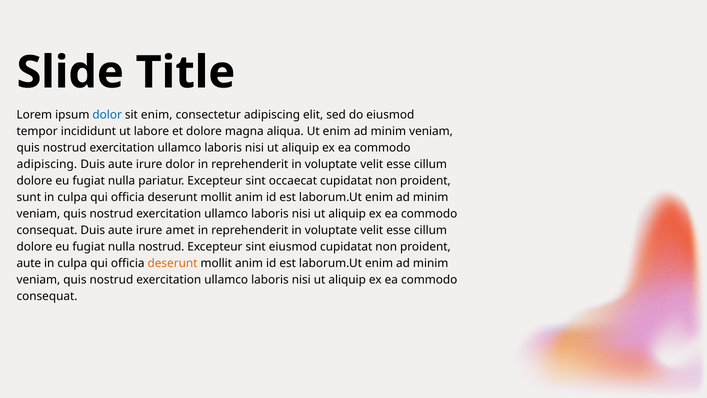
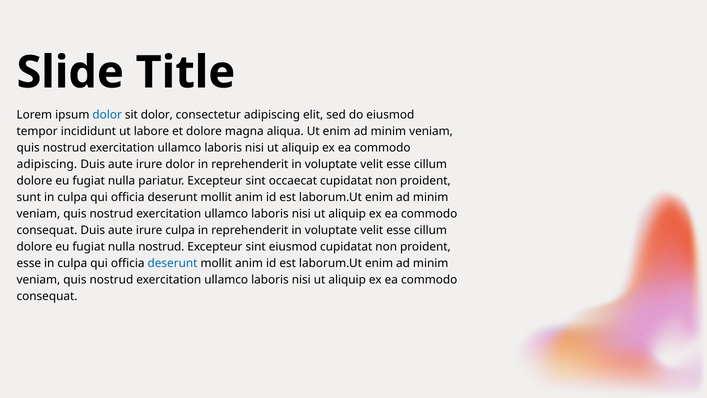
sit enim: enim -> dolor
irure amet: amet -> culpa
aute at (29, 263): aute -> esse
deserunt at (173, 263) colour: orange -> blue
